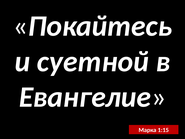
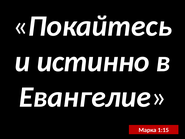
суетной: суетной -> истинно
